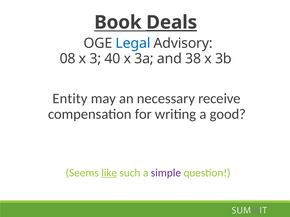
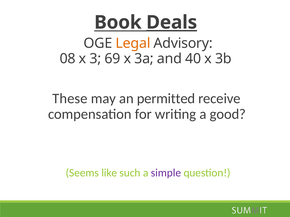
Legal colour: blue -> orange
40: 40 -> 69
38: 38 -> 40
Entity: Entity -> These
necessary: necessary -> permitted
like underline: present -> none
